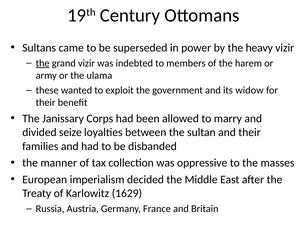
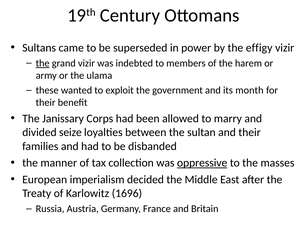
heavy: heavy -> effigy
widow: widow -> month
oppressive underline: none -> present
1629: 1629 -> 1696
